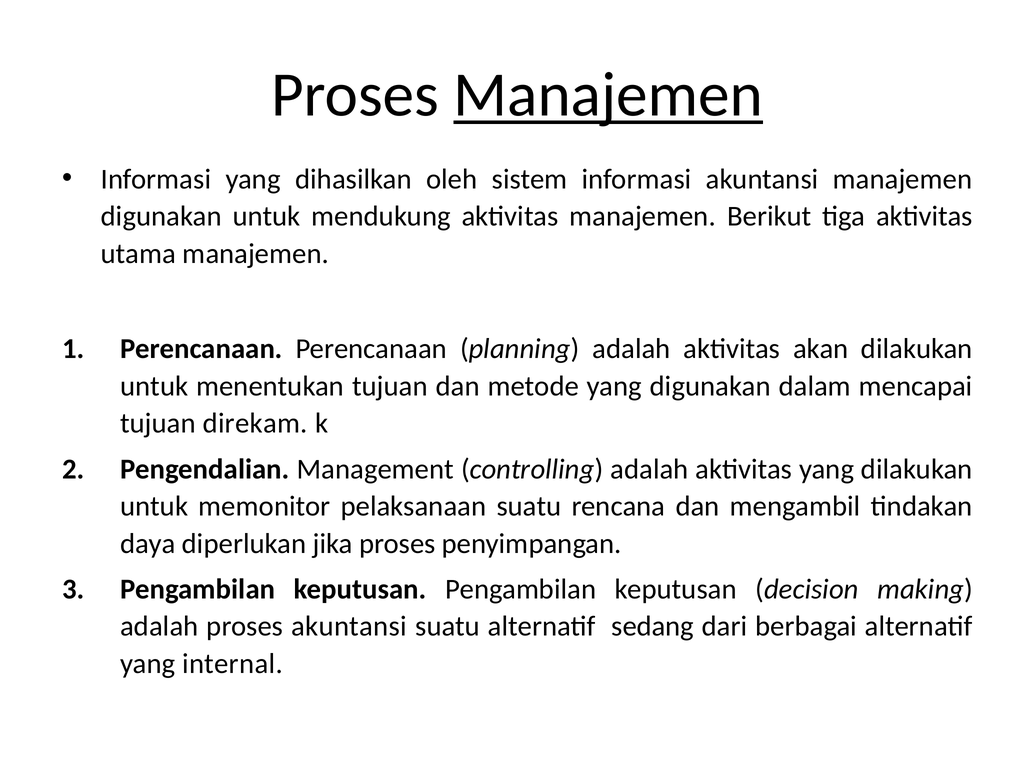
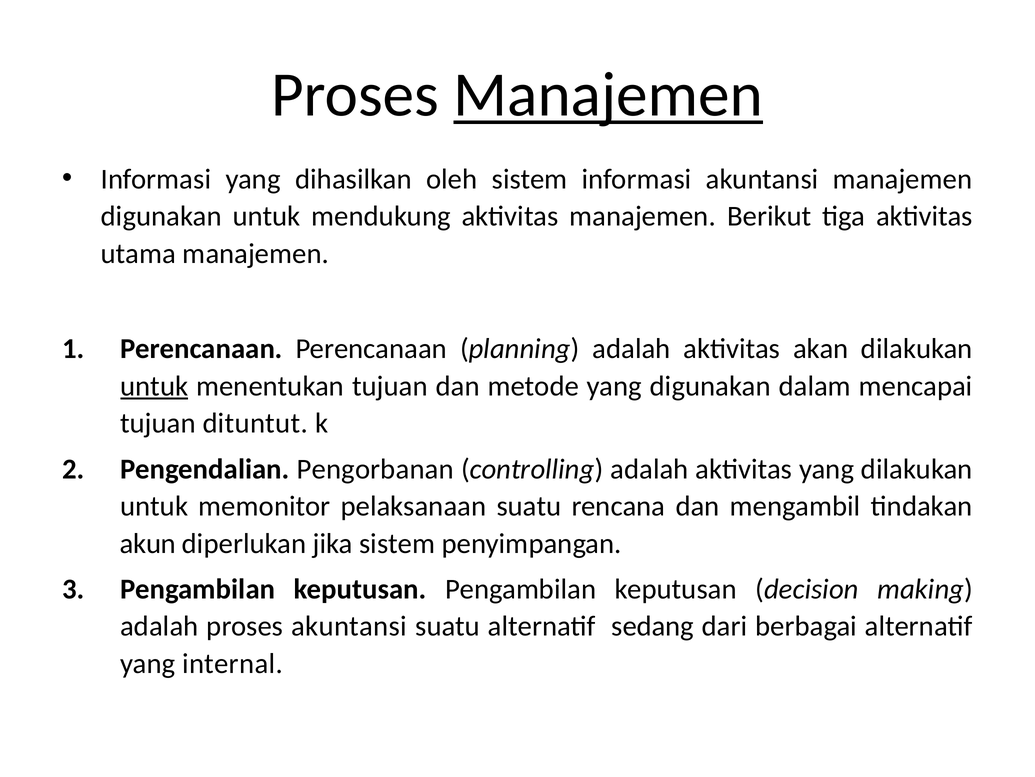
untuk at (154, 386) underline: none -> present
direkam: direkam -> dituntut
Management: Management -> Pengorbanan
daya: daya -> akun
jika proses: proses -> sistem
